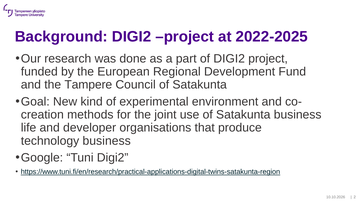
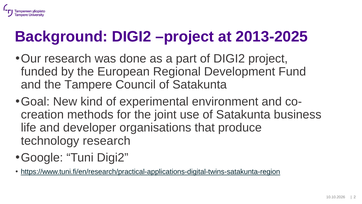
2022-2025: 2022-2025 -> 2013-2025
technology business: business -> research
